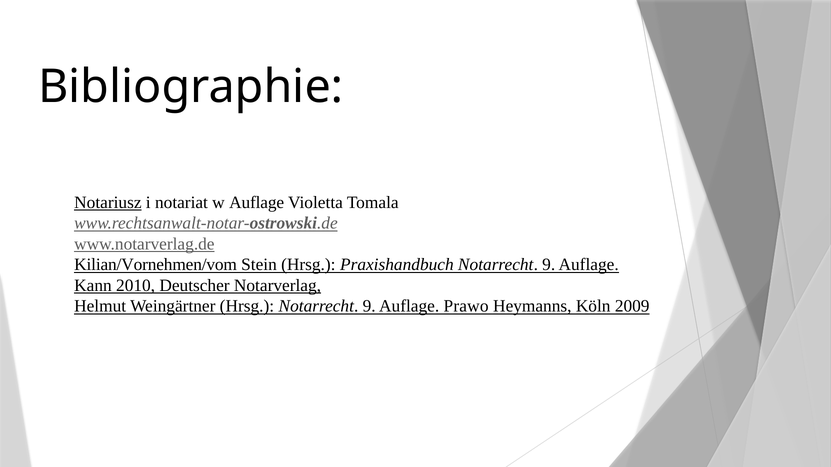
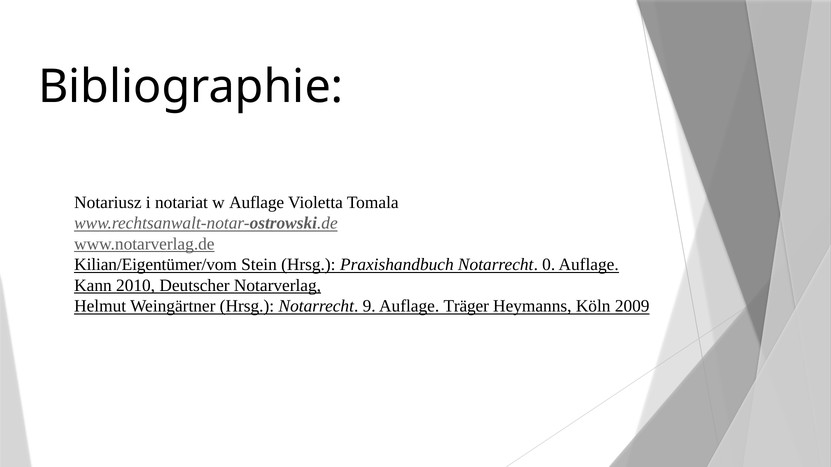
Notariusz underline: present -> none
Kilian/Vornehmen/vom: Kilian/Vornehmen/vom -> Kilian/Eigentümer/vom
Praxishandbuch Notarrecht 9: 9 -> 0
Prawo: Prawo -> Träger
